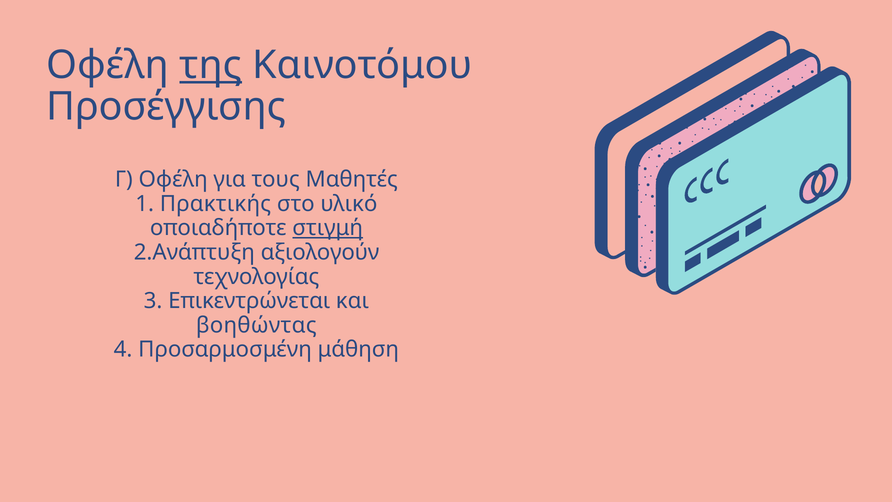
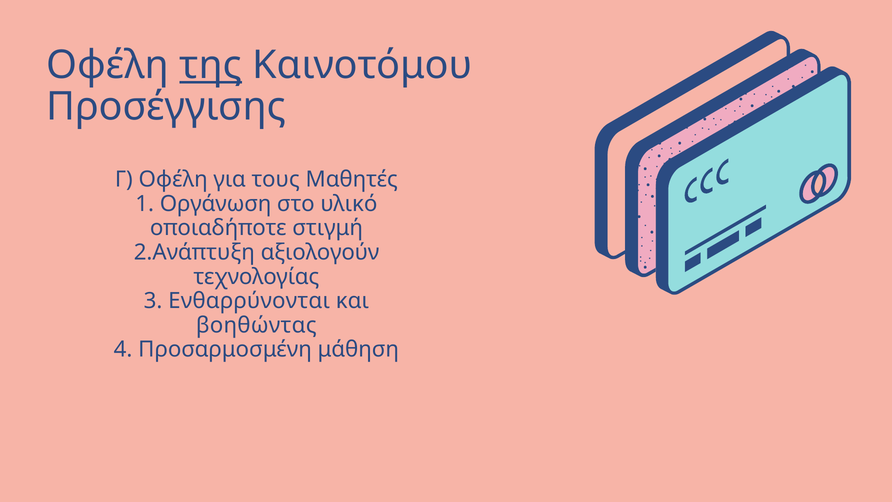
Πρακτικής: Πρακτικής -> Οργάνωση
στιγμή underline: present -> none
Επικεντρώνεται: Επικεντρώνεται -> Ενθαρρύνονται
